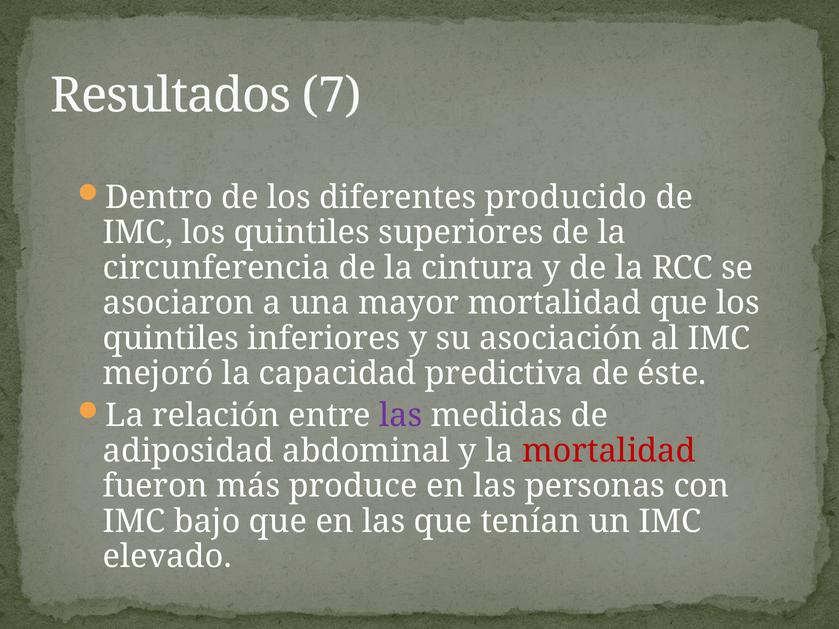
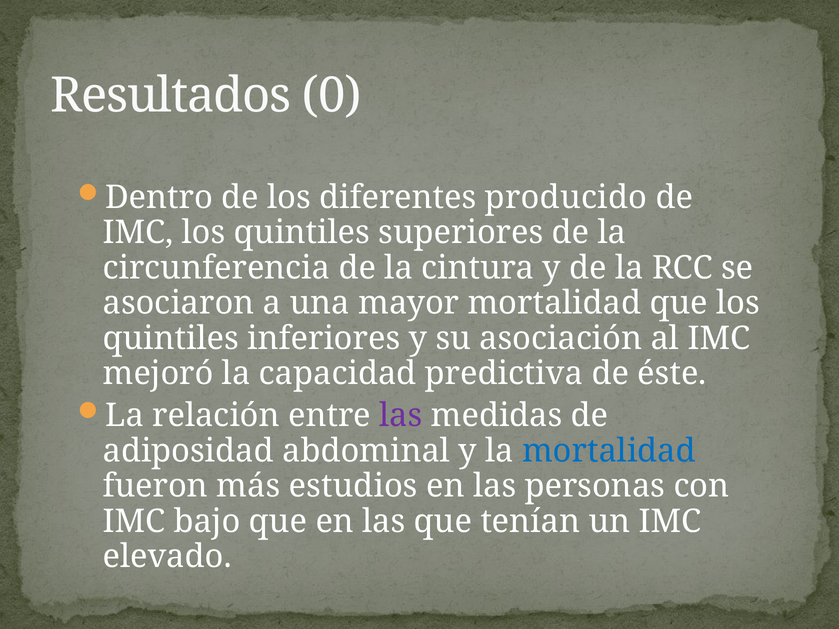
7: 7 -> 0
mortalidad at (609, 451) colour: red -> blue
produce: produce -> estudios
